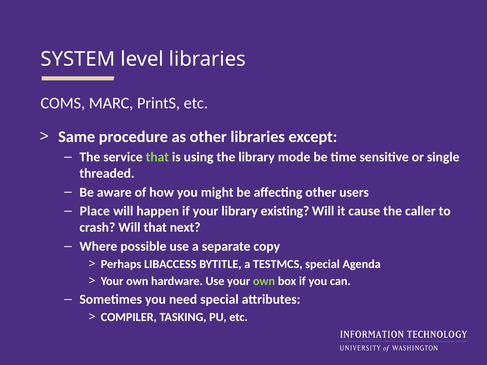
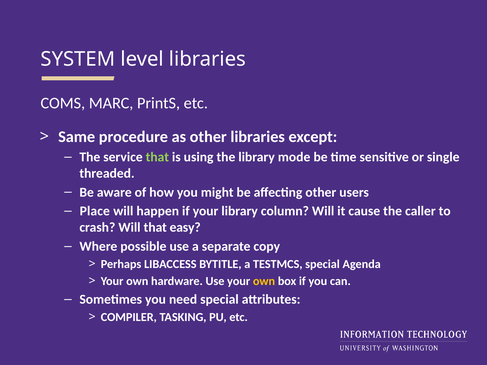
existing: existing -> column
next: next -> easy
own at (264, 281) colour: light green -> yellow
